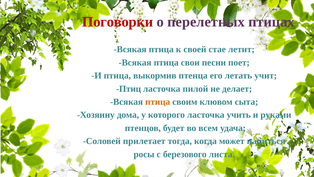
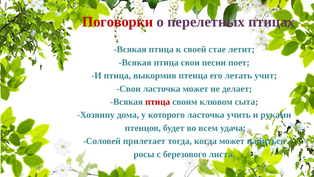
Птиц at (129, 89): Птиц -> Свои
ласточка пилой: пилой -> может
птица at (158, 102) colour: orange -> red
